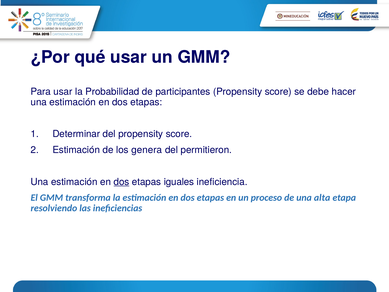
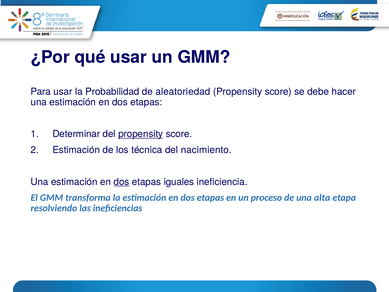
participantes: participantes -> aleatoriedad
propensity at (141, 134) underline: none -> present
genera: genera -> técnica
permitieron: permitieron -> nacimiento
